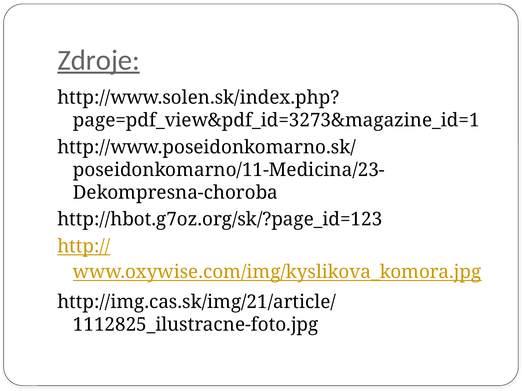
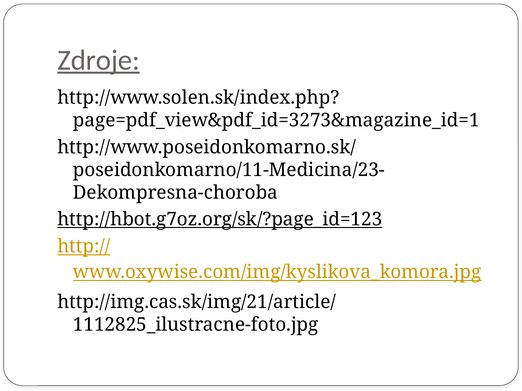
http://hbot.g7oz.org/sk/?page_id=123 underline: none -> present
